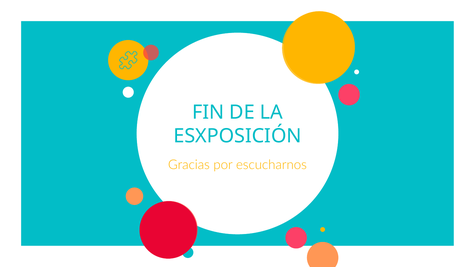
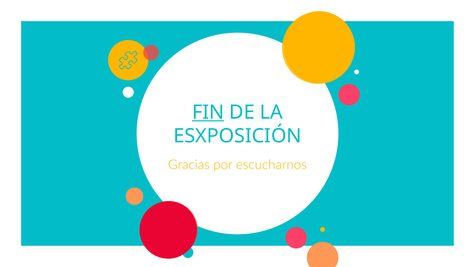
FIN underline: none -> present
